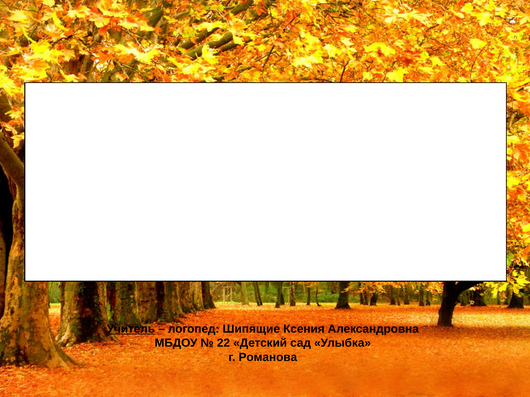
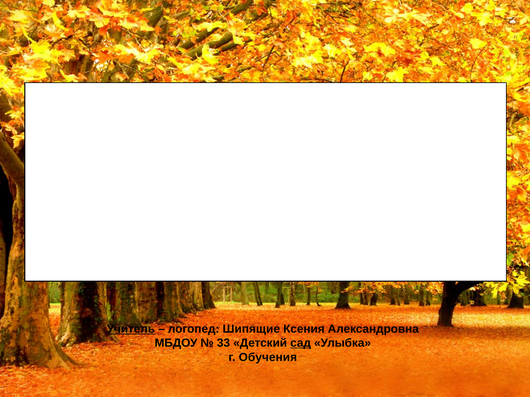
22: 22 -> 33
сад underline: none -> present
Романова: Романова -> Обучения
